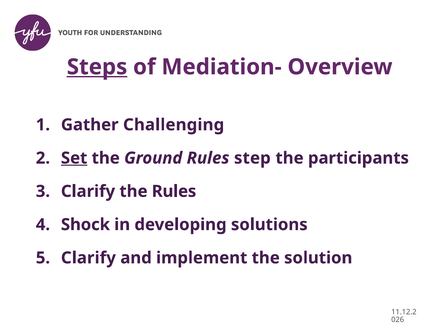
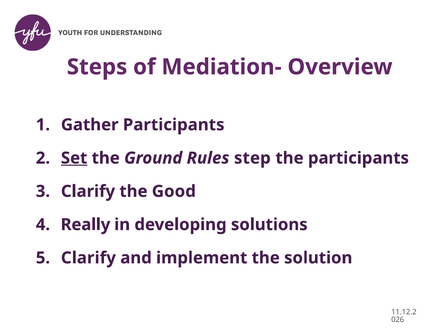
Steps underline: present -> none
Gather Challenging: Challenging -> Participants
the Rules: Rules -> Good
Shock: Shock -> Really
